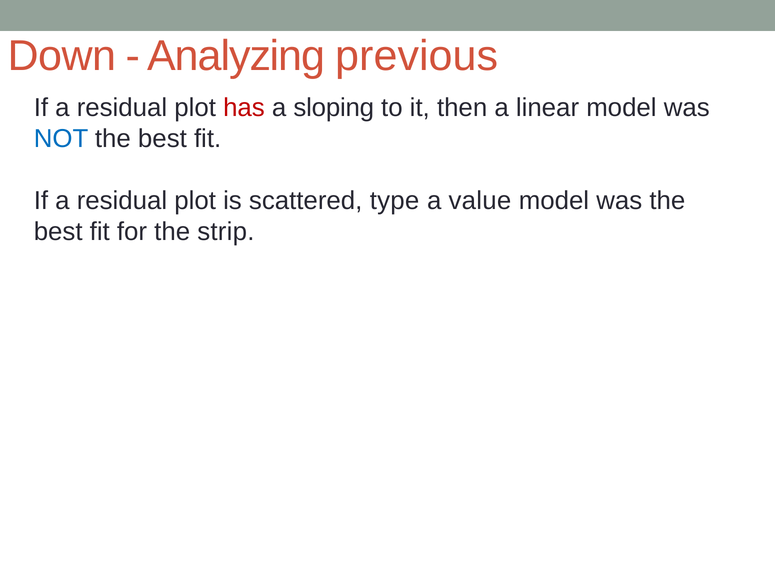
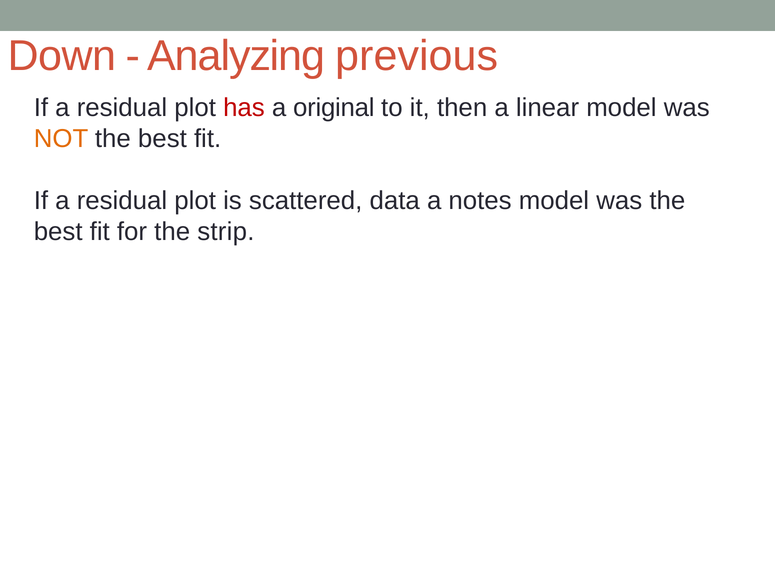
sloping: sloping -> original
NOT colour: blue -> orange
type: type -> data
value: value -> notes
